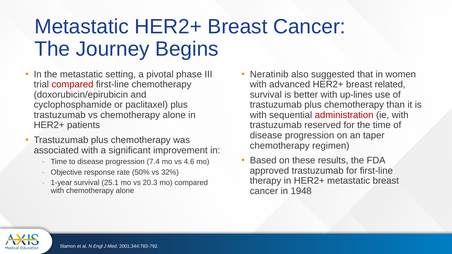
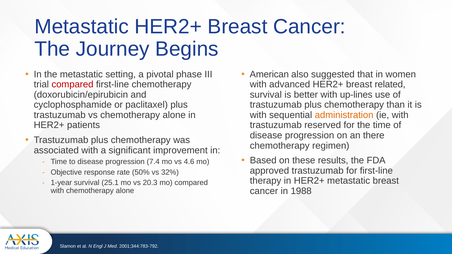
Neratinib: Neratinib -> American
administration colour: red -> orange
taper: taper -> there
1948: 1948 -> 1988
